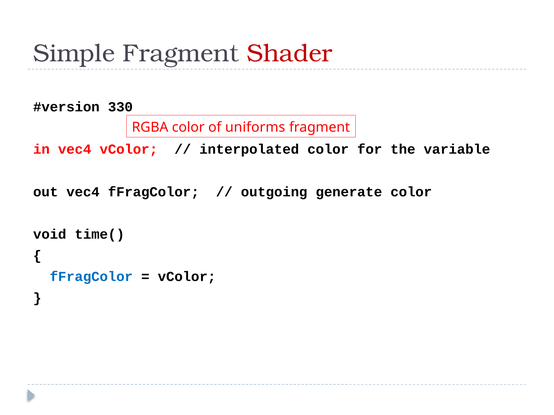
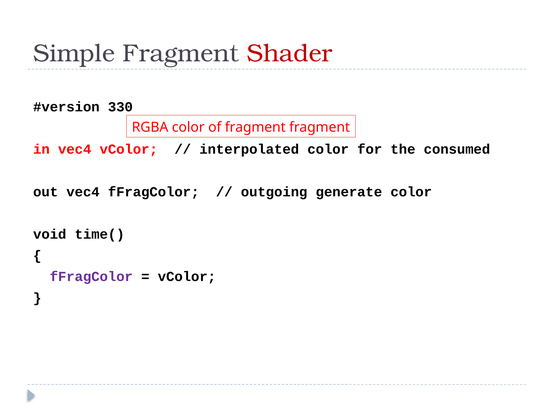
of uniforms: uniforms -> fragment
variable: variable -> consumed
fFragColor at (91, 277) colour: blue -> purple
